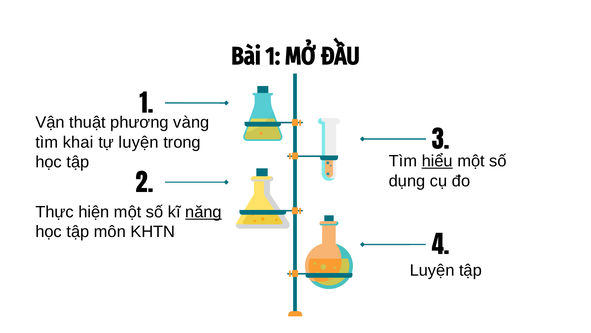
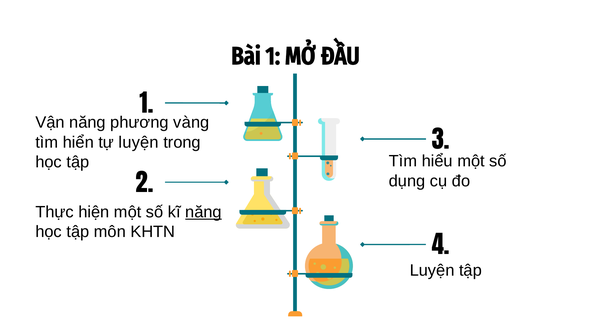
Vận thuật: thuật -> năng
khai: khai -> hiển
hiểu underline: present -> none
